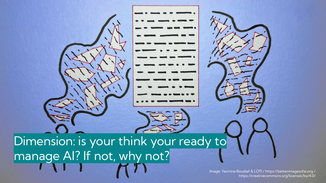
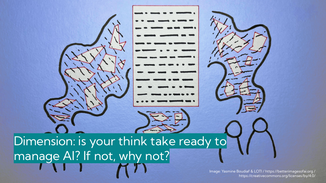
think your: your -> take
